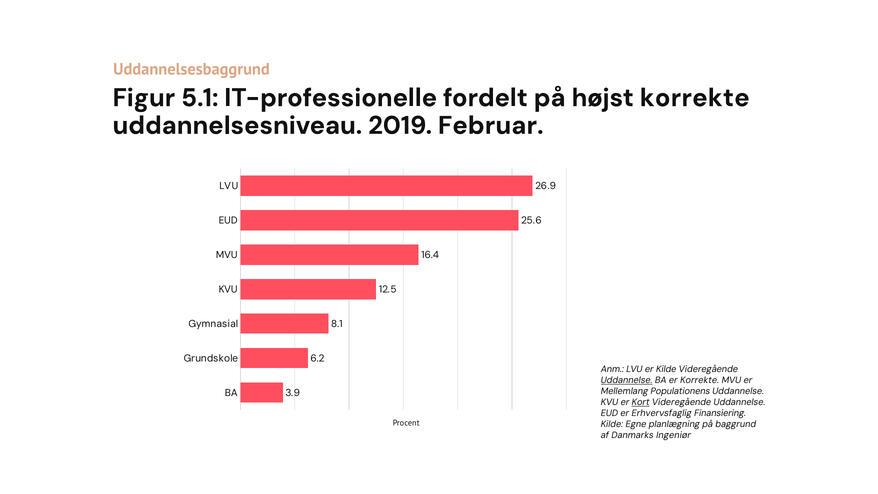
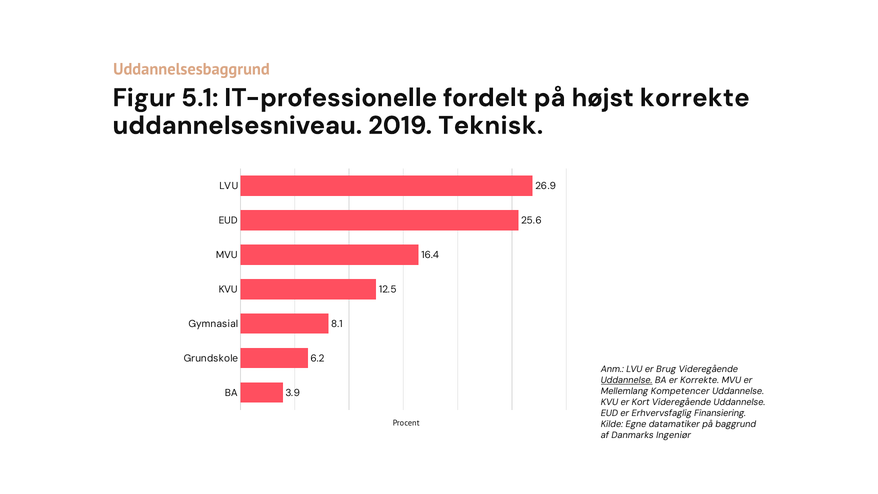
Februar: Februar -> Teknisk
er Kilde: Kilde -> Brug
Populationens: Populationens -> Kompetencer
Kort underline: present -> none
planlægning: planlægning -> datamatiker
